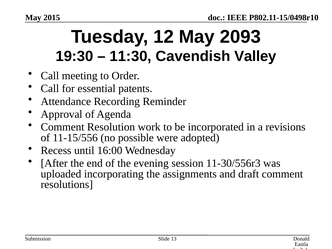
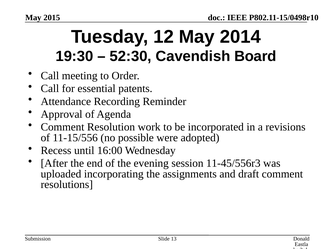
2093: 2093 -> 2014
11:30: 11:30 -> 52:30
Valley: Valley -> Board
11-30/556r3: 11-30/556r3 -> 11-45/556r3
